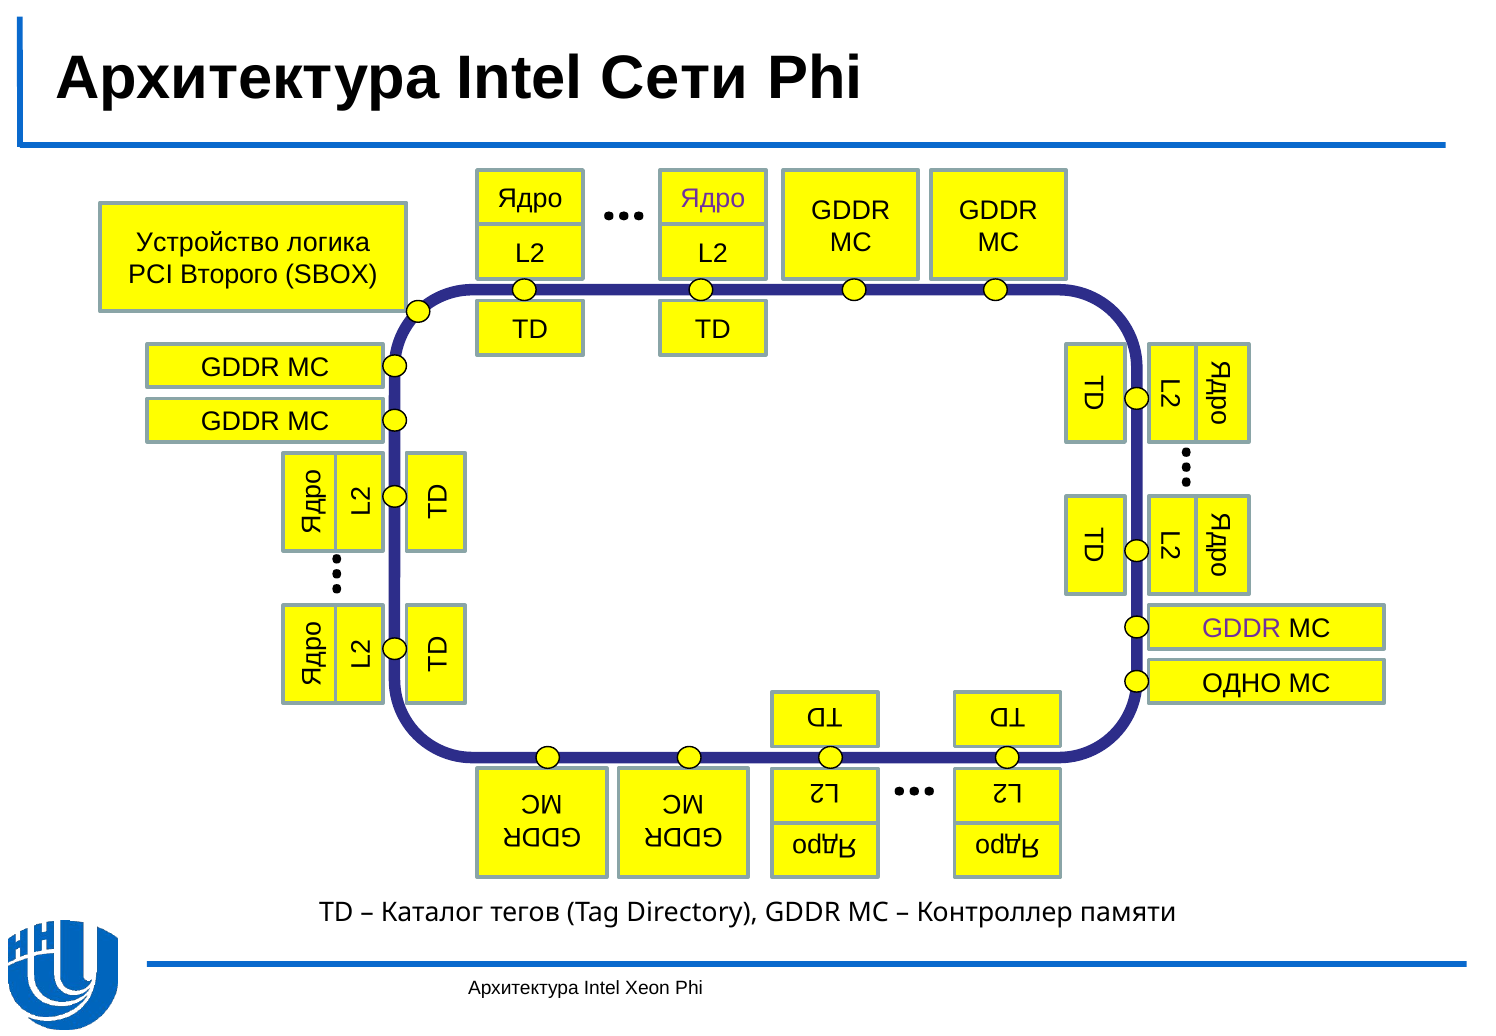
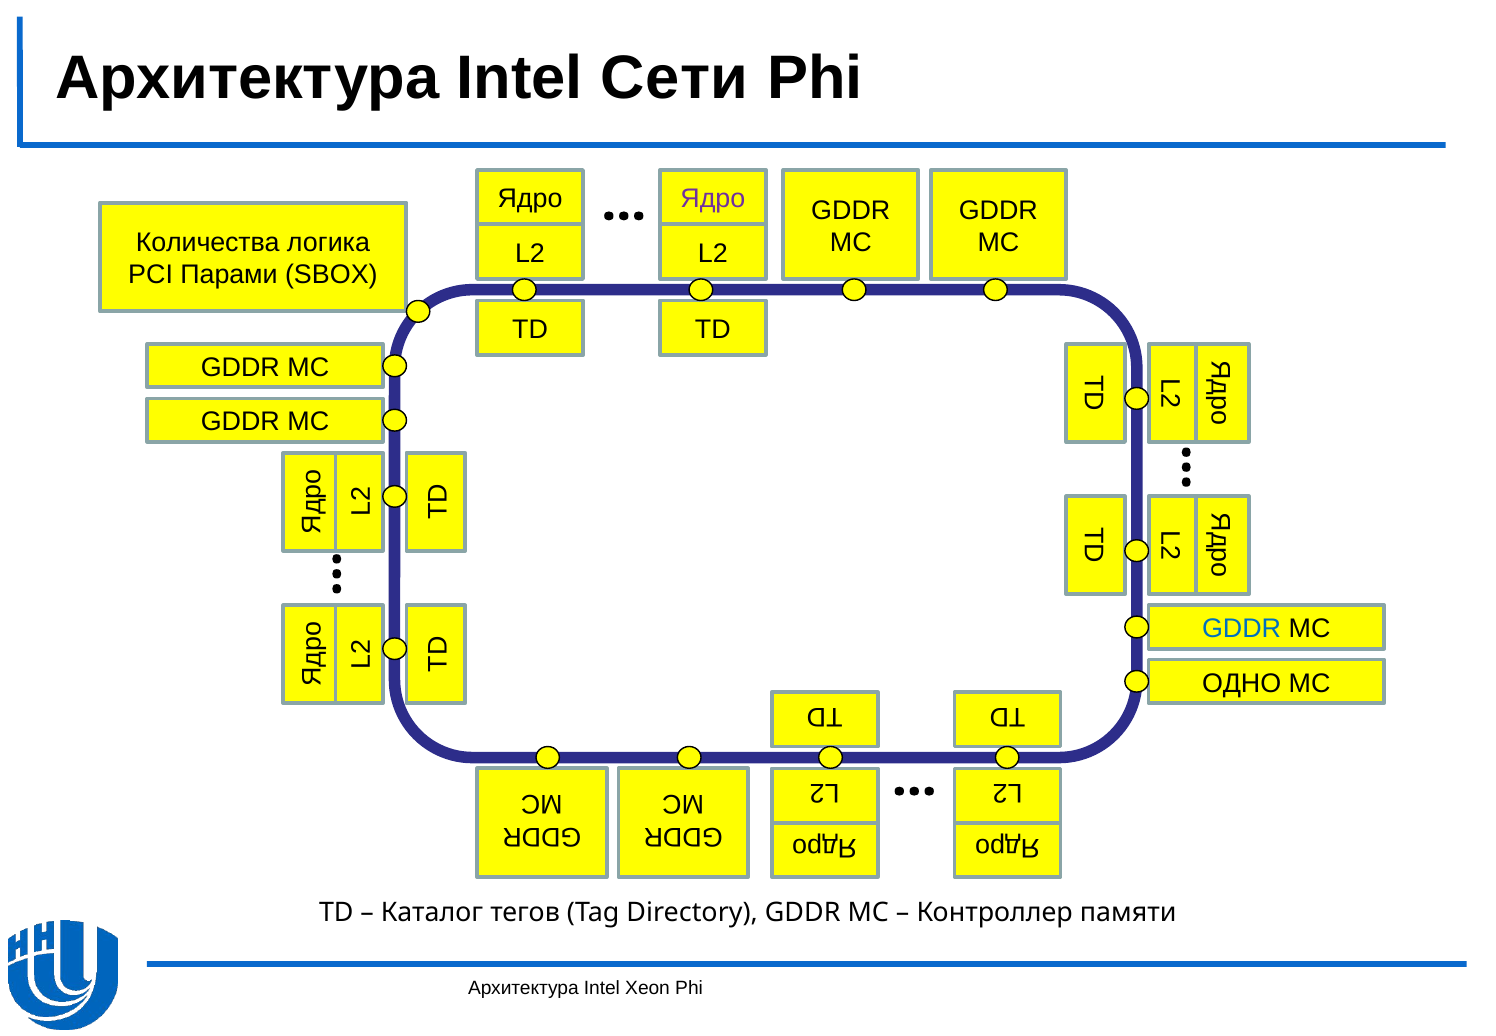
Устройство: Устройство -> Количества
Второго: Второго -> Парами
GDDR at (1242, 629) colour: purple -> blue
